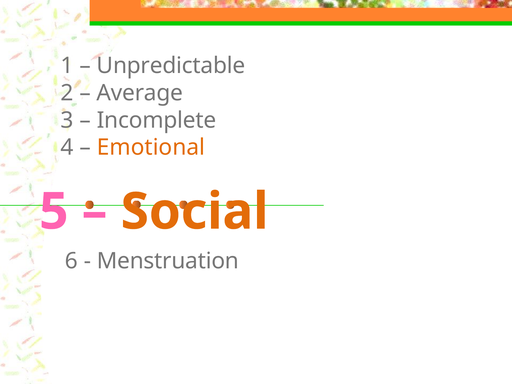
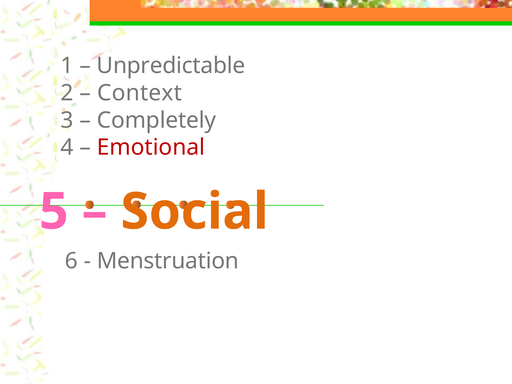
Average: Average -> Context
Incomplete: Incomplete -> Completely
Emotional colour: orange -> red
